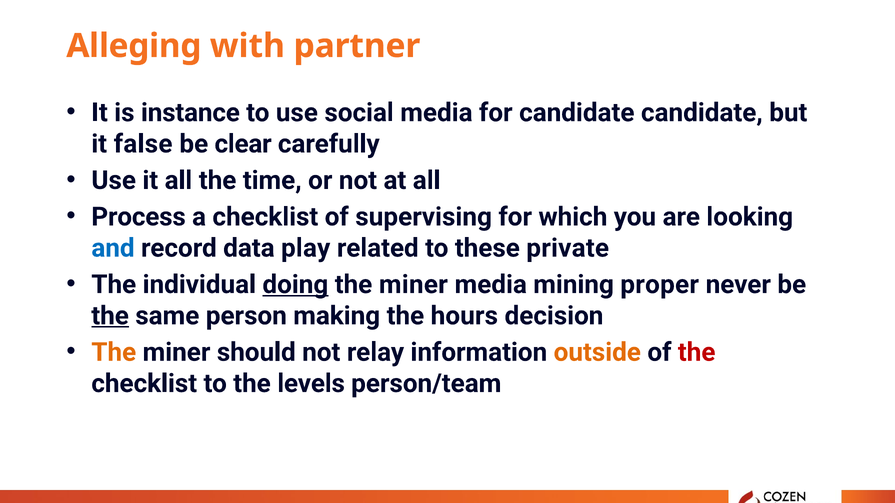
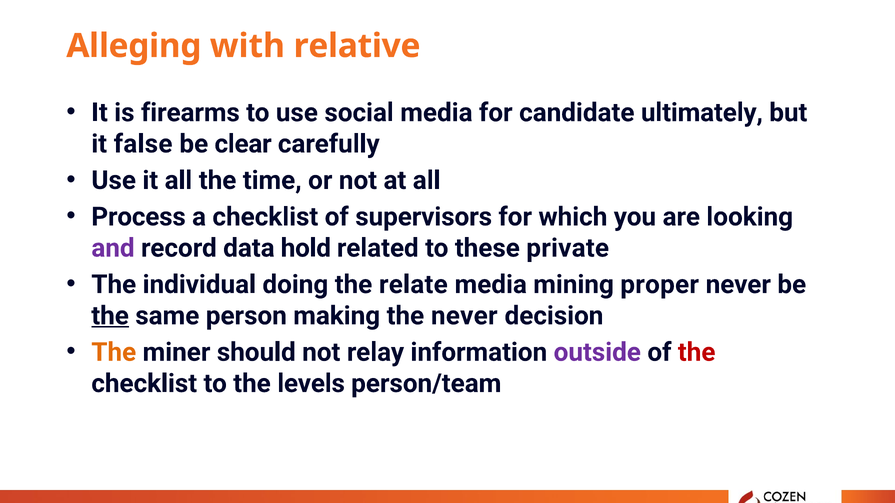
partner: partner -> relative
instance: instance -> firearms
candidate candidate: candidate -> ultimately
supervising: supervising -> supervisors
and colour: blue -> purple
play: play -> hold
doing underline: present -> none
miner at (413, 285): miner -> relate
the hours: hours -> never
outside colour: orange -> purple
